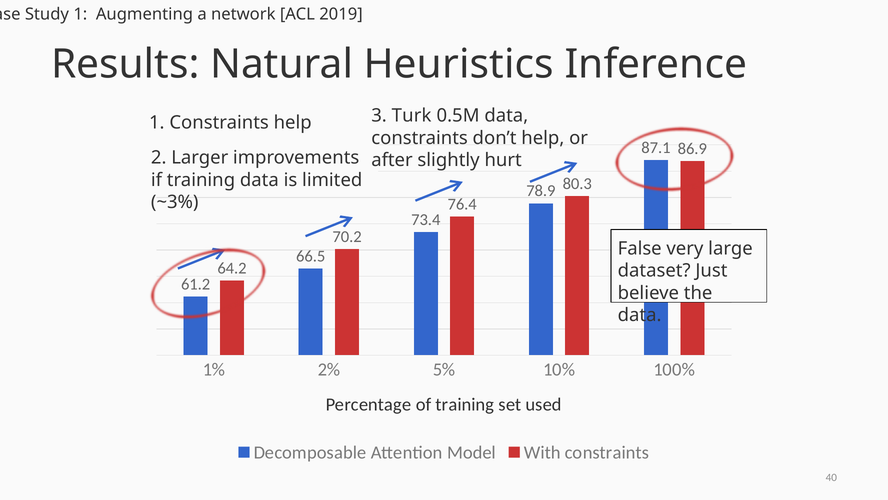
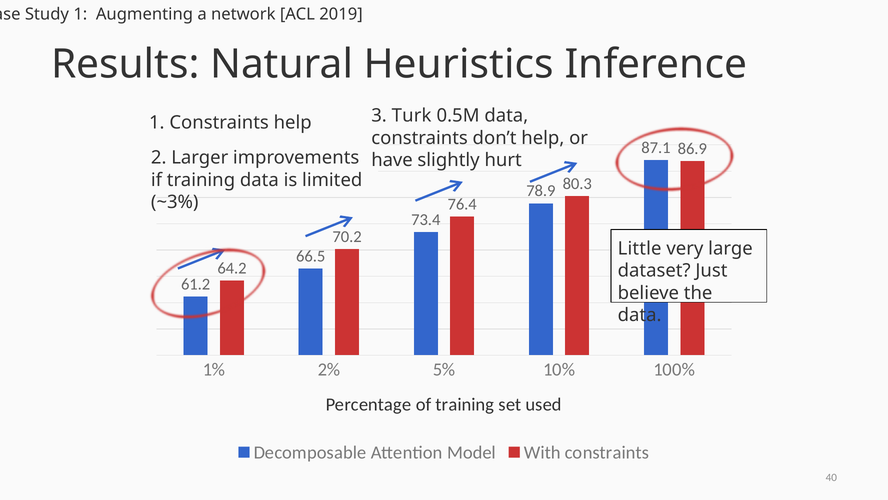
after: after -> have
False: False -> Little
